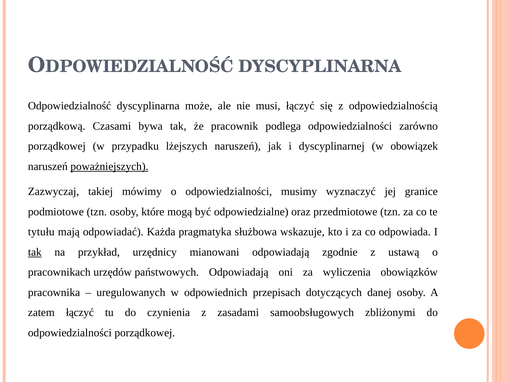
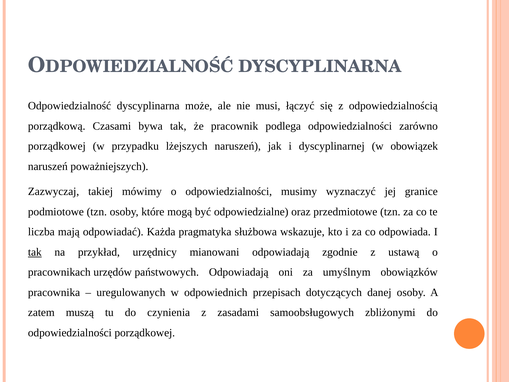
poważniejszych underline: present -> none
tytułu: tytułu -> liczba
wyliczenia: wyliczenia -> umyślnym
zatem łączyć: łączyć -> muszą
